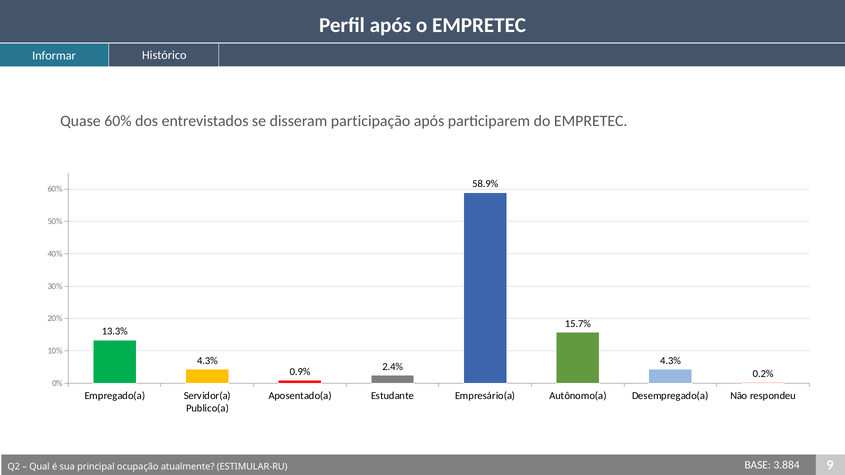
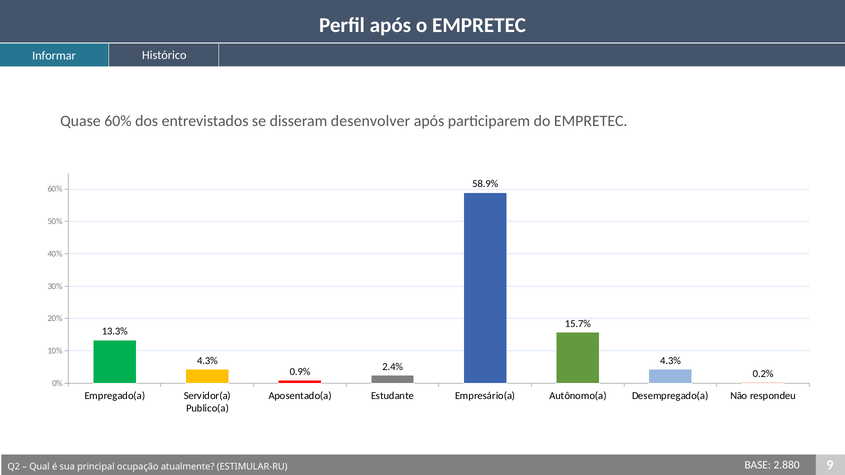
participação: participação -> desenvolver
3.884: 3.884 -> 2.880
